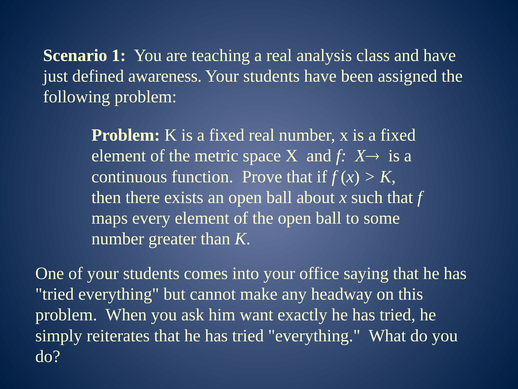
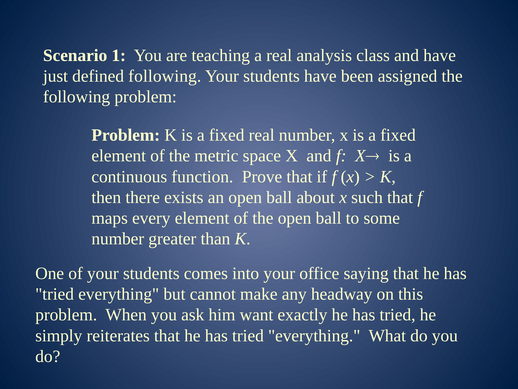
defined awareness: awareness -> following
